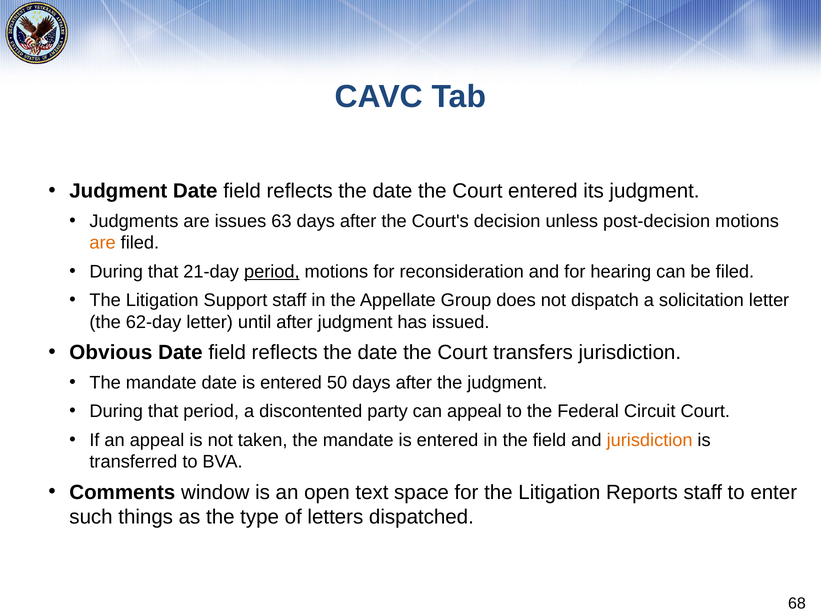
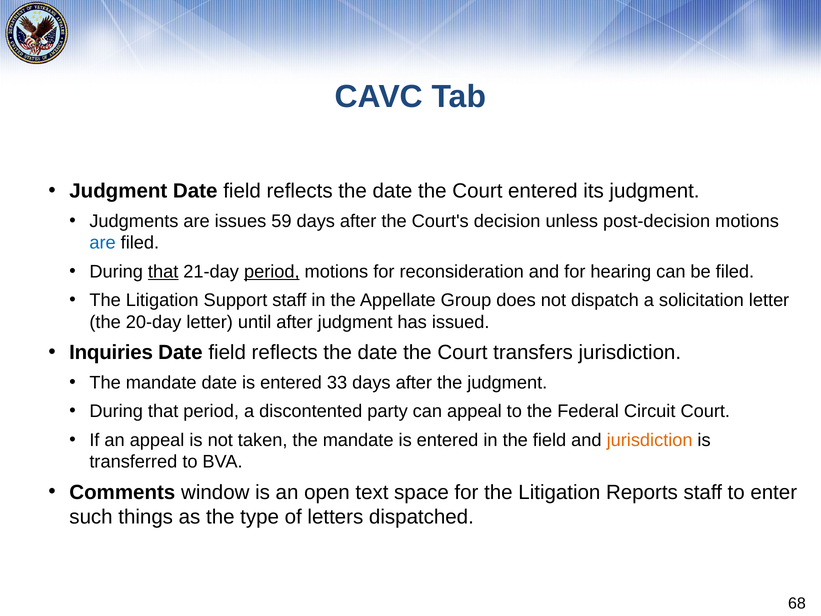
63: 63 -> 59
are at (103, 243) colour: orange -> blue
that at (163, 272) underline: none -> present
62-day: 62-day -> 20-day
Obvious: Obvious -> Inquiries
50: 50 -> 33
